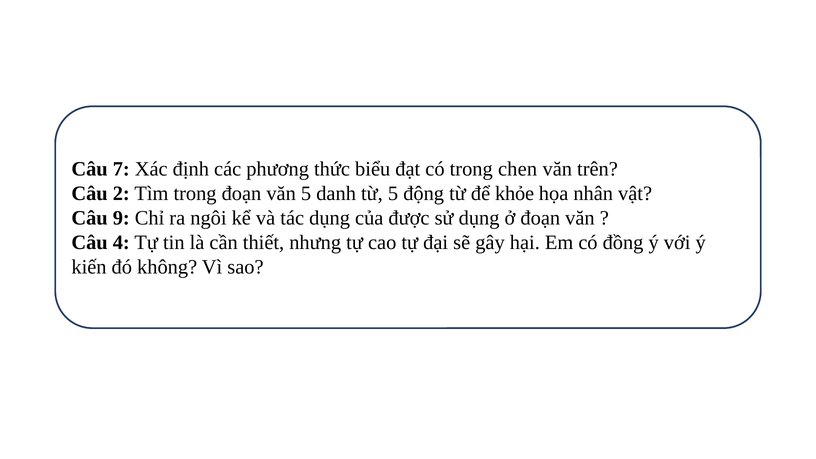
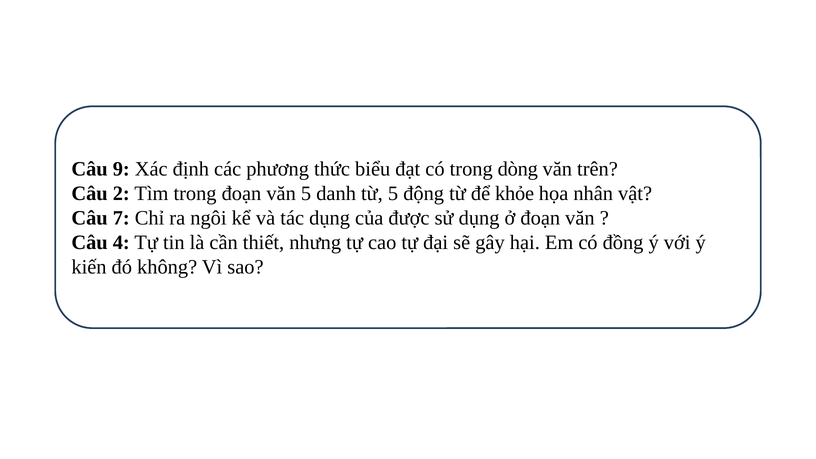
7: 7 -> 9
chen: chen -> dòng
9: 9 -> 7
